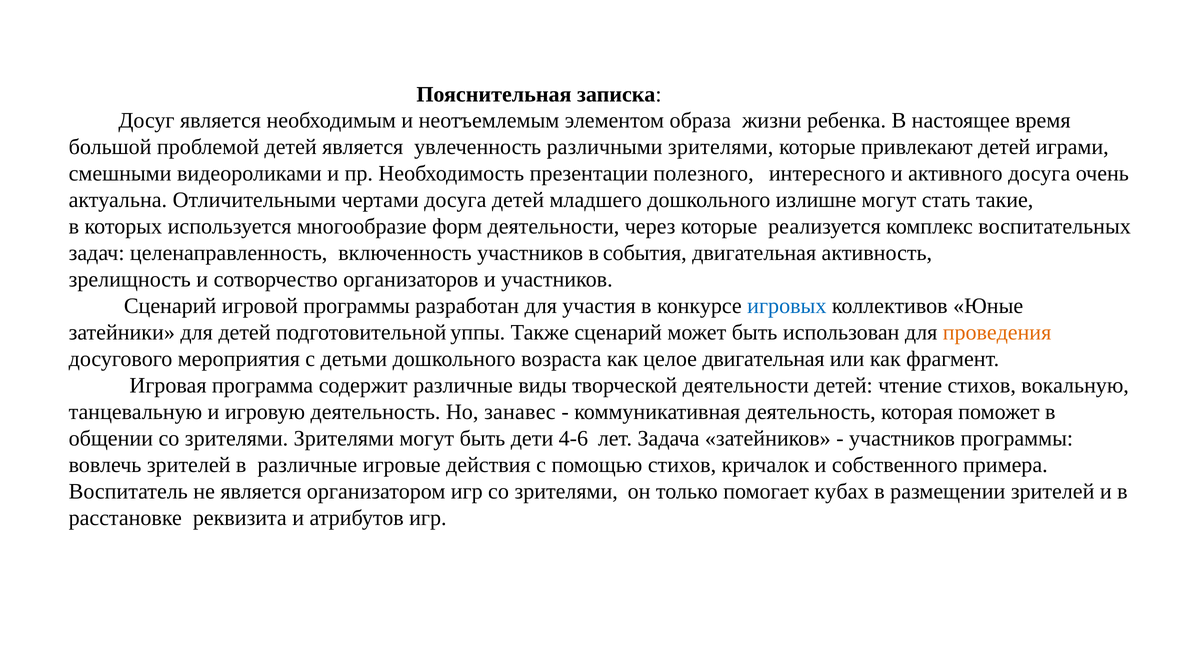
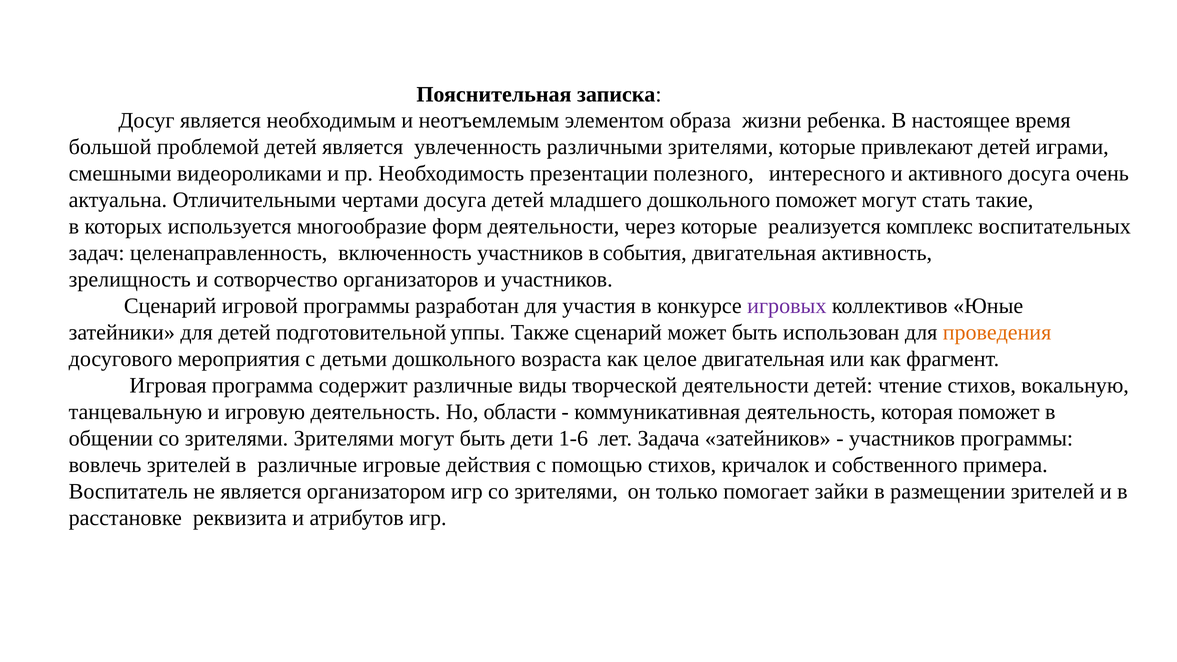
дошкольного излишне: излишне -> поможет
игровых colour: blue -> purple
занавес: занавес -> области
4-6: 4-6 -> 1-6
кубах: кубах -> зайки
